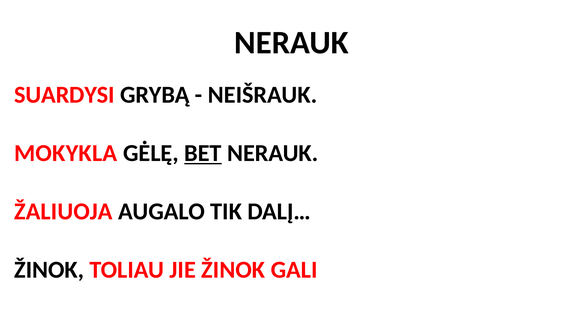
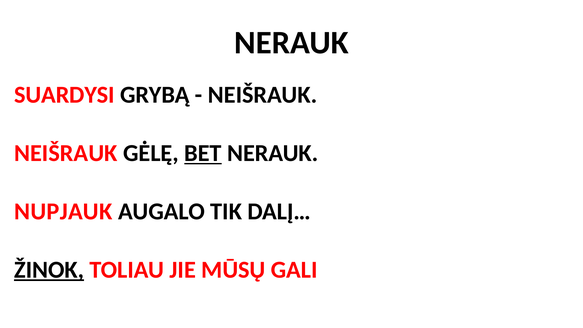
MOKYKLA at (66, 153): MOKYKLA -> NEIŠRAUK
ŽALIUOJA: ŽALIUOJA -> NUPJAUK
ŽINOK at (49, 270) underline: none -> present
JIE ŽINOK: ŽINOK -> MŪSŲ
